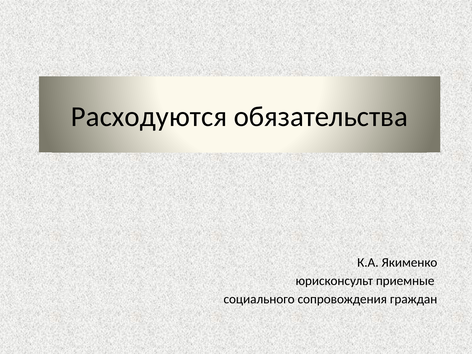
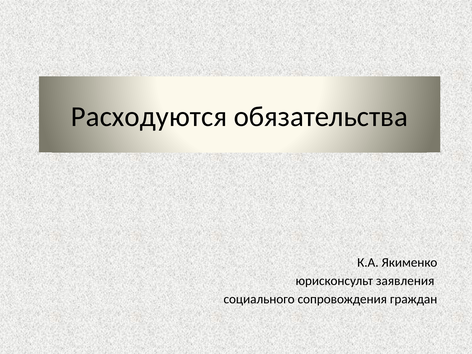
приемные: приемные -> заявления
